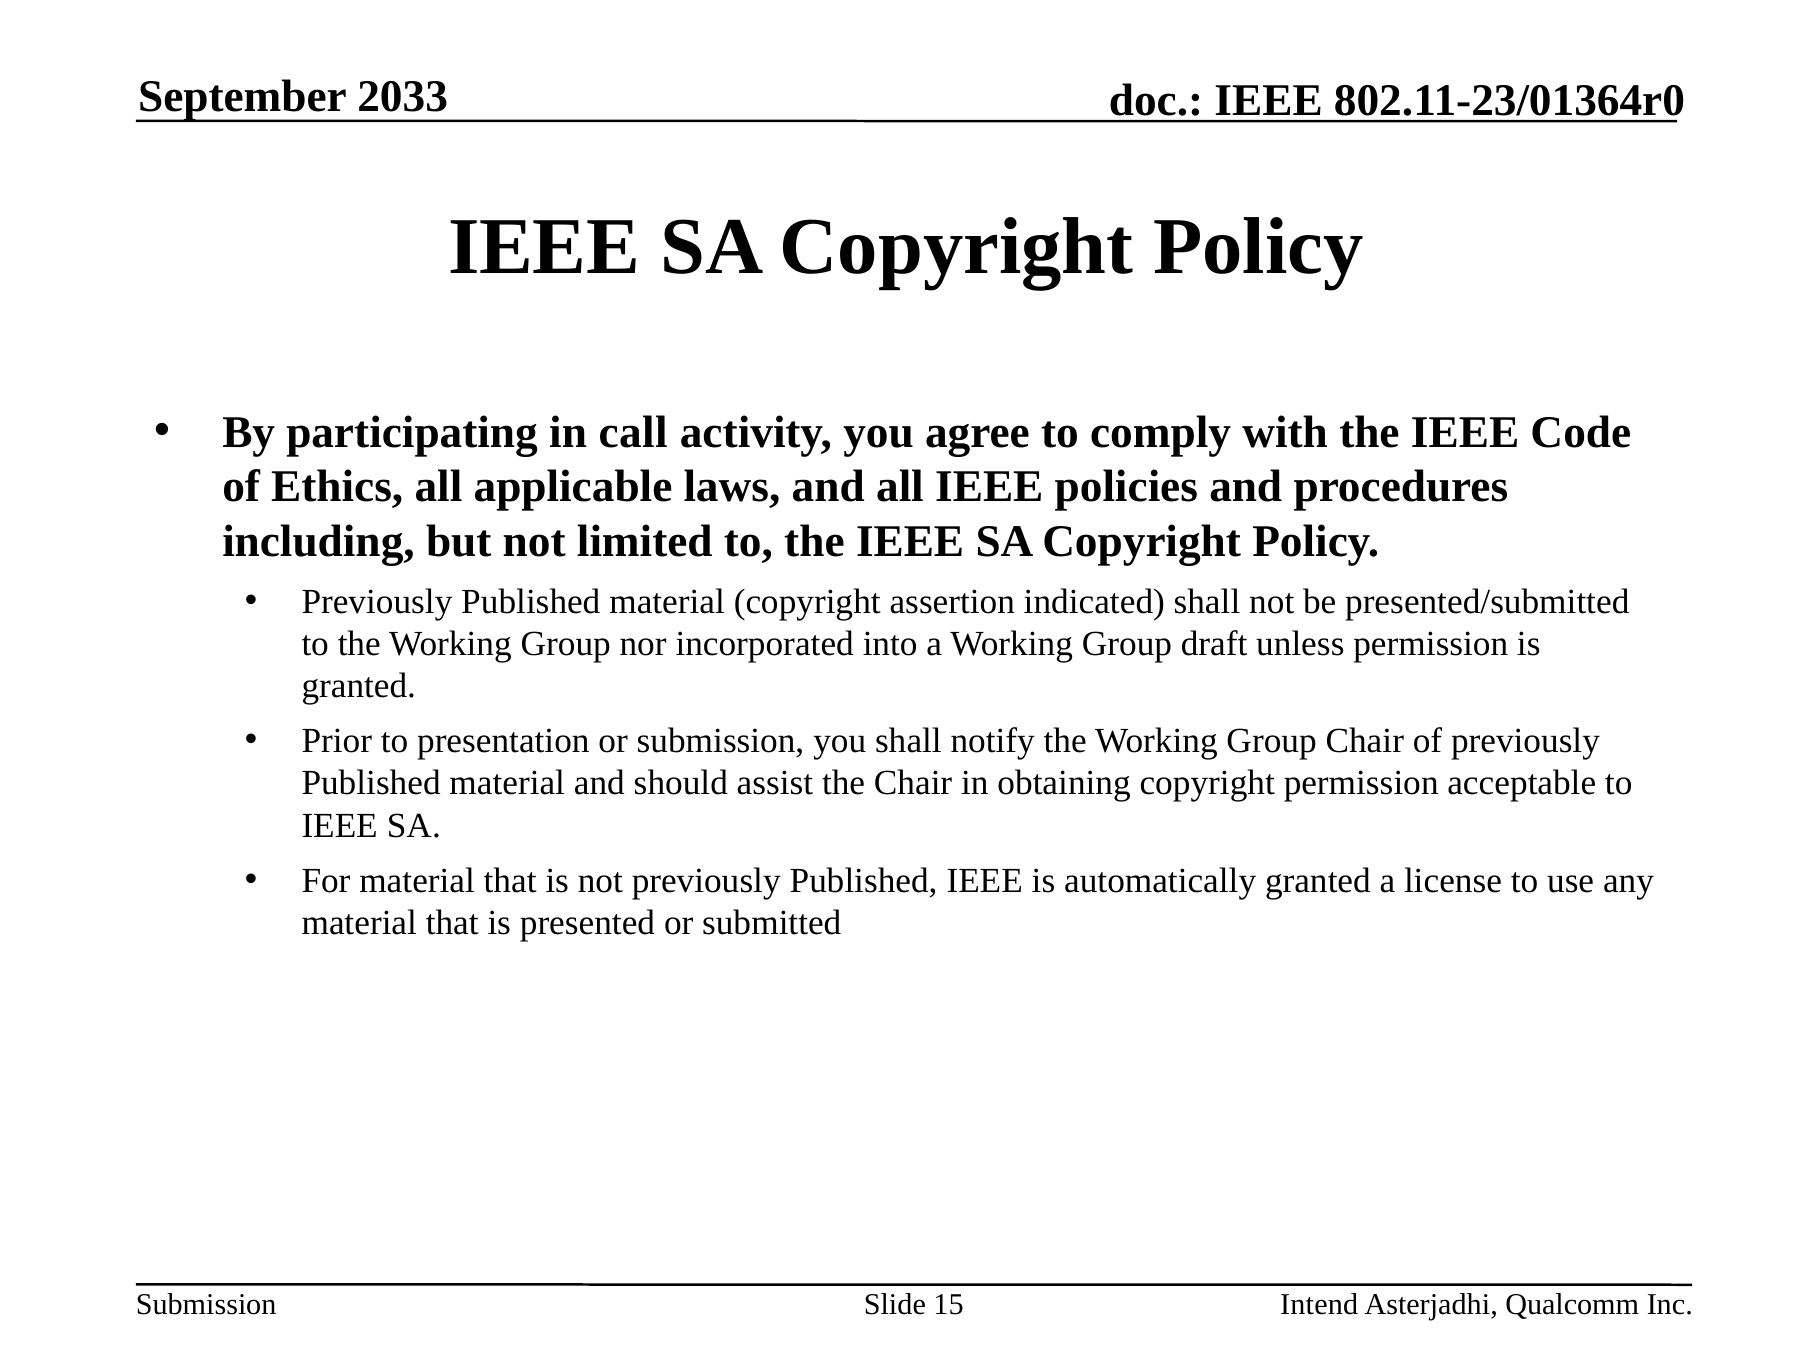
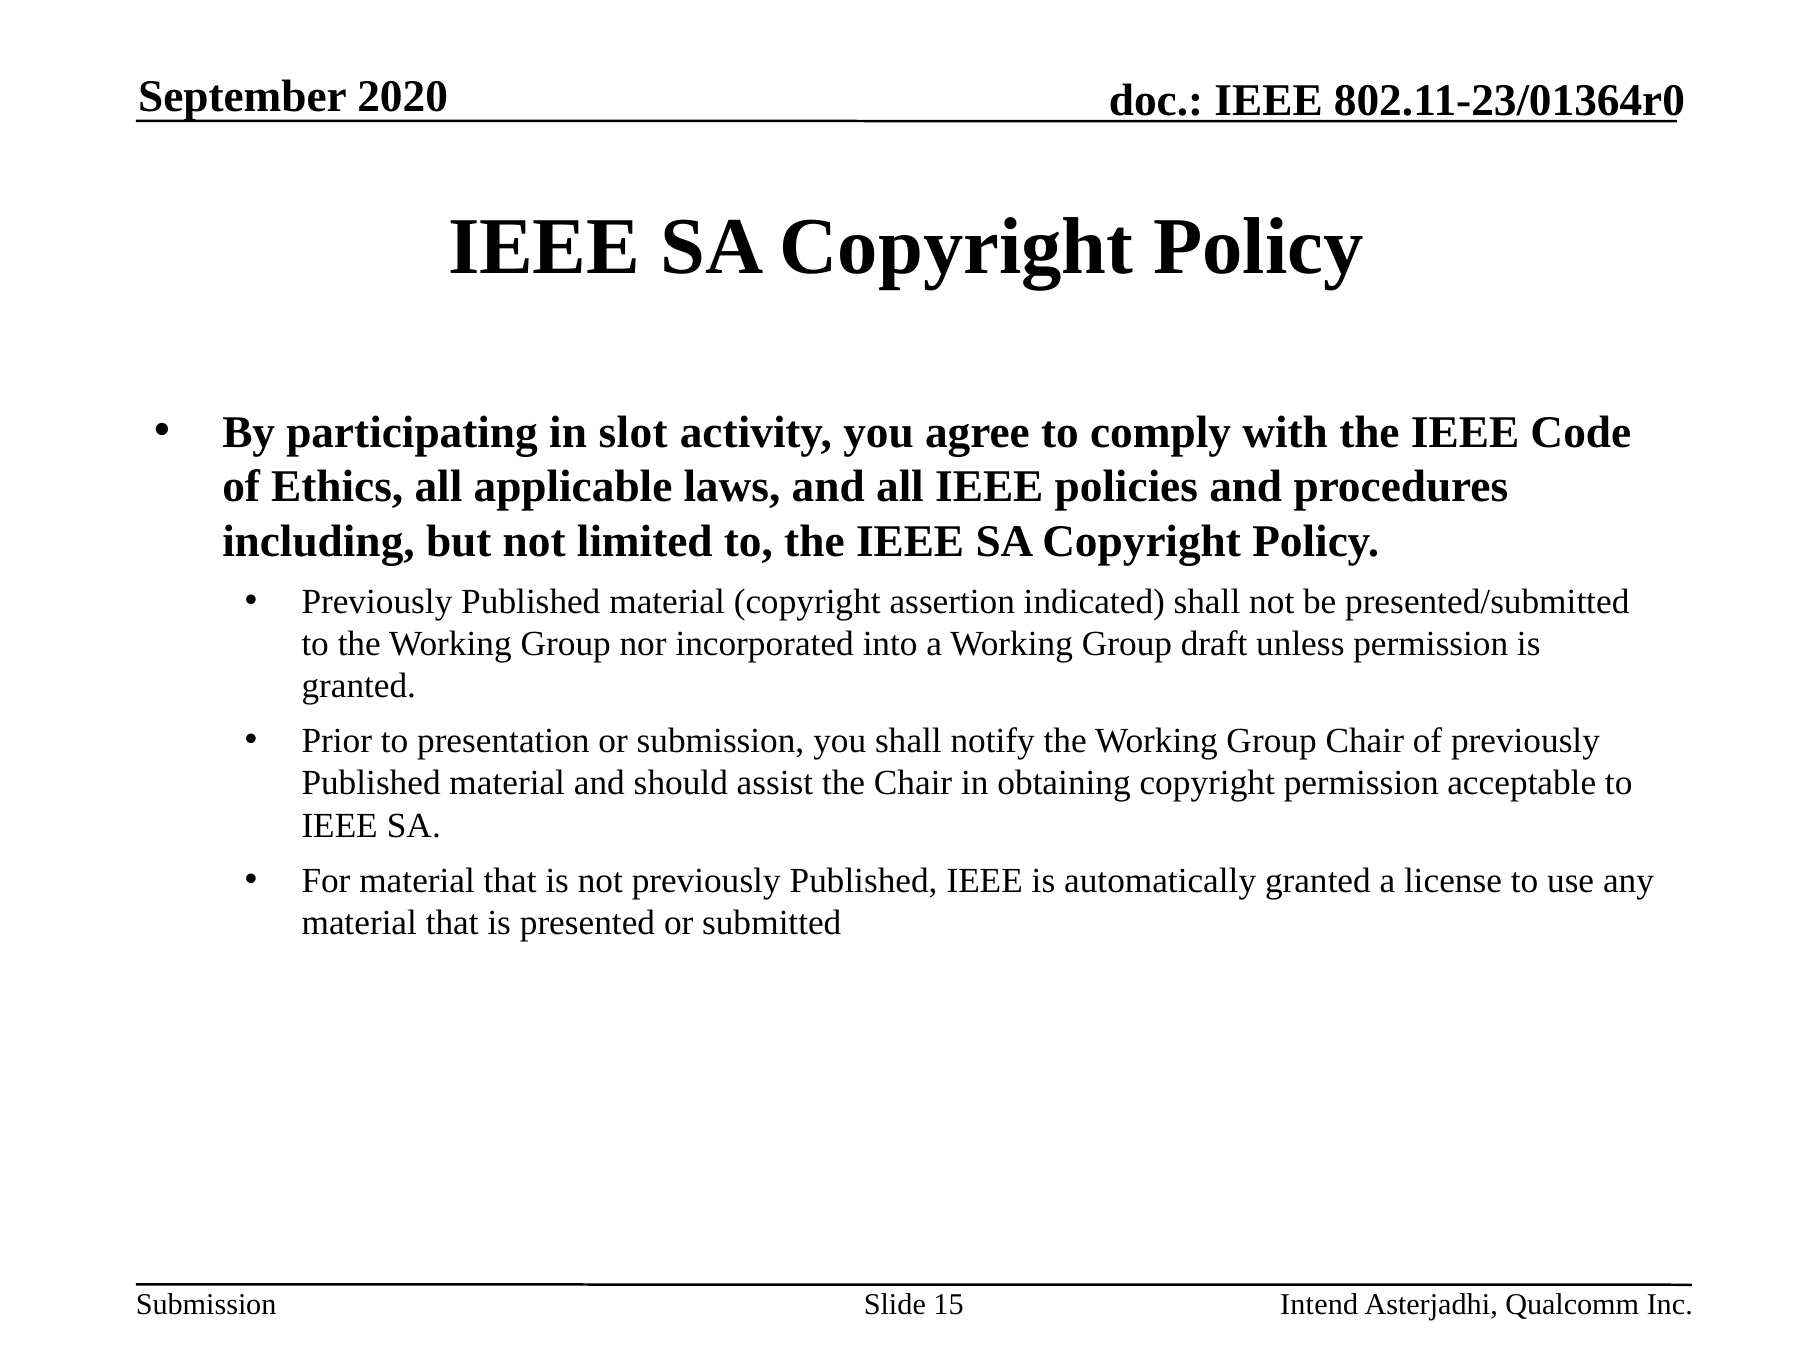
2033: 2033 -> 2020
call: call -> slot
